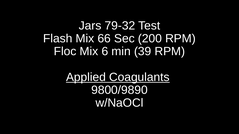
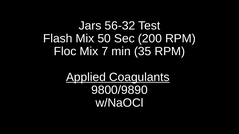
79-32: 79-32 -> 56-32
66: 66 -> 50
6: 6 -> 7
39: 39 -> 35
